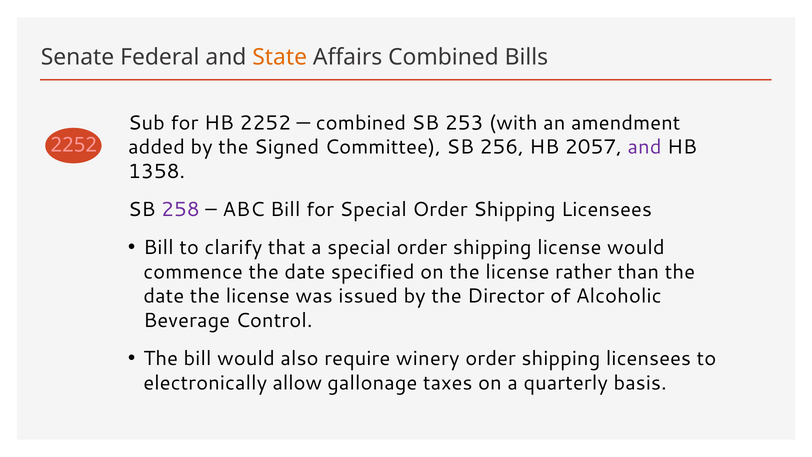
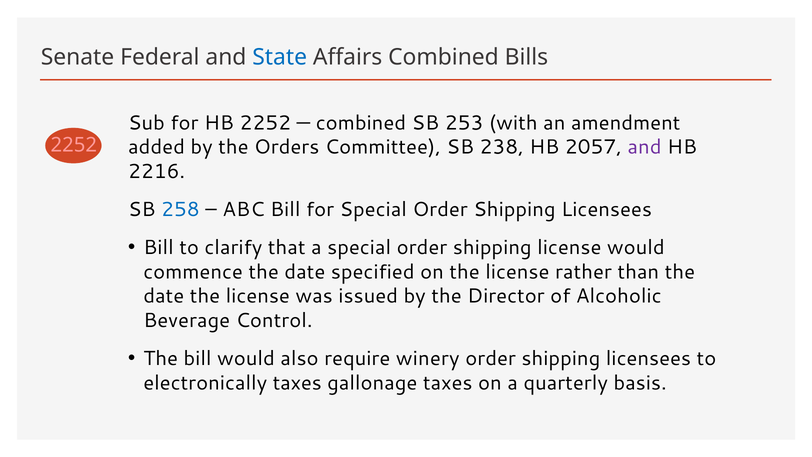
State colour: orange -> blue
Signed: Signed -> Orders
256: 256 -> 238
1358: 1358 -> 2216
258 colour: purple -> blue
electronically allow: allow -> taxes
